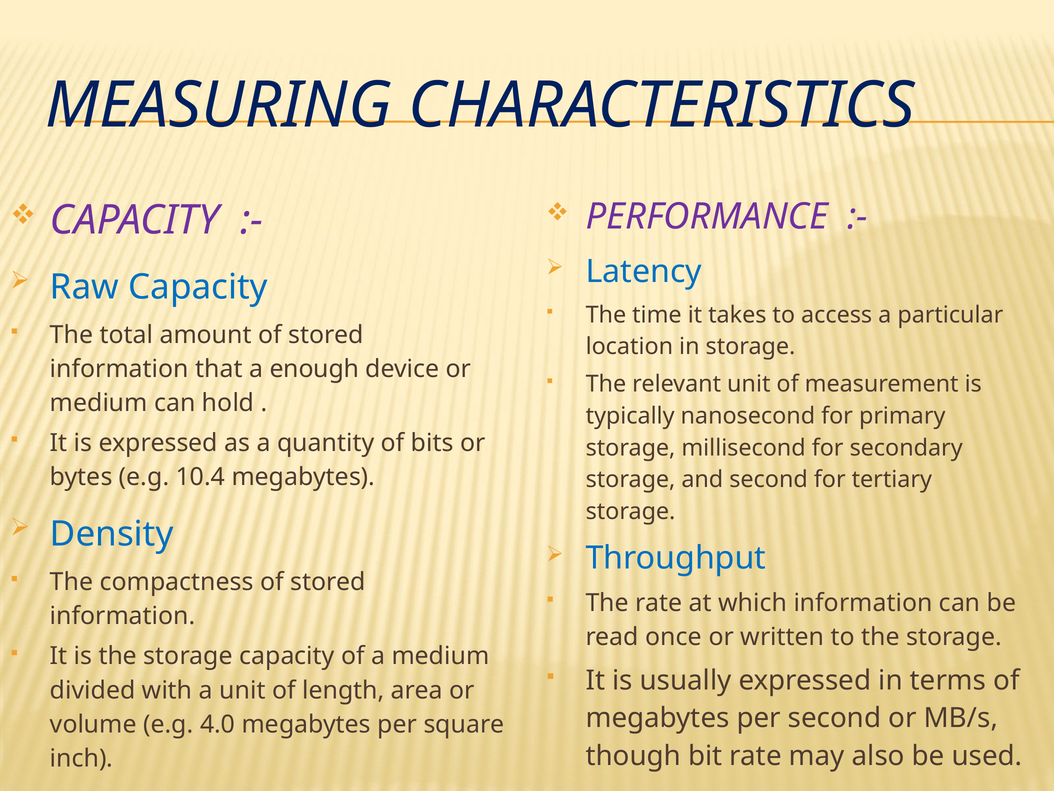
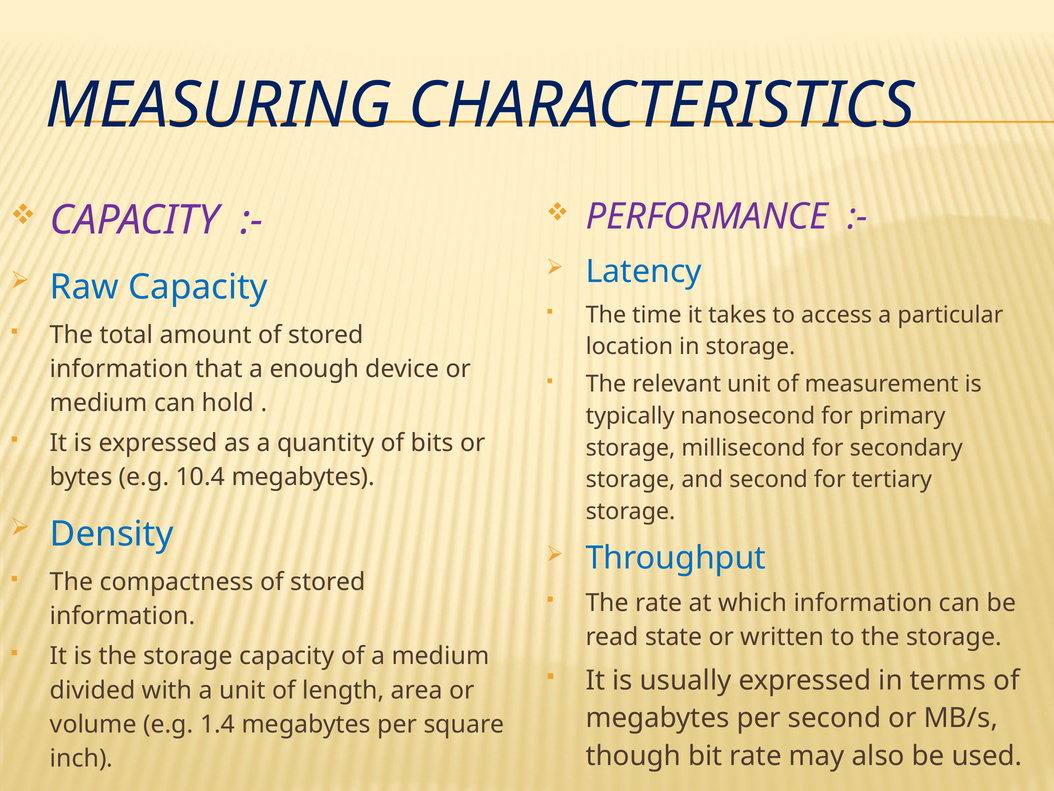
once: once -> state
4.0: 4.0 -> 1.4
